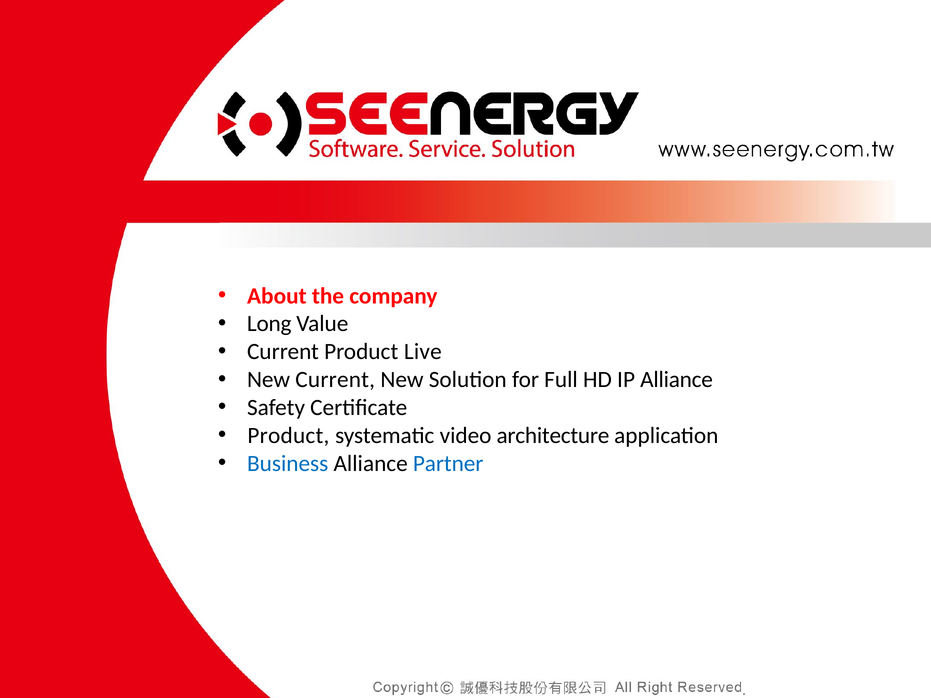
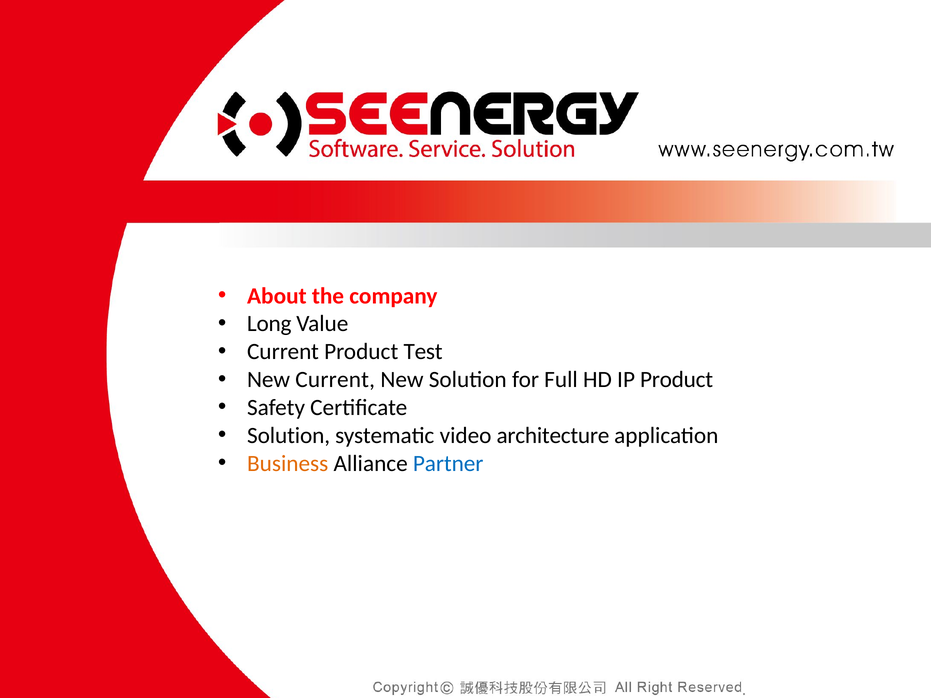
Live: Live -> Test
IP Alliance: Alliance -> Product
Product at (288, 436): Product -> Solution
Business colour: blue -> orange
